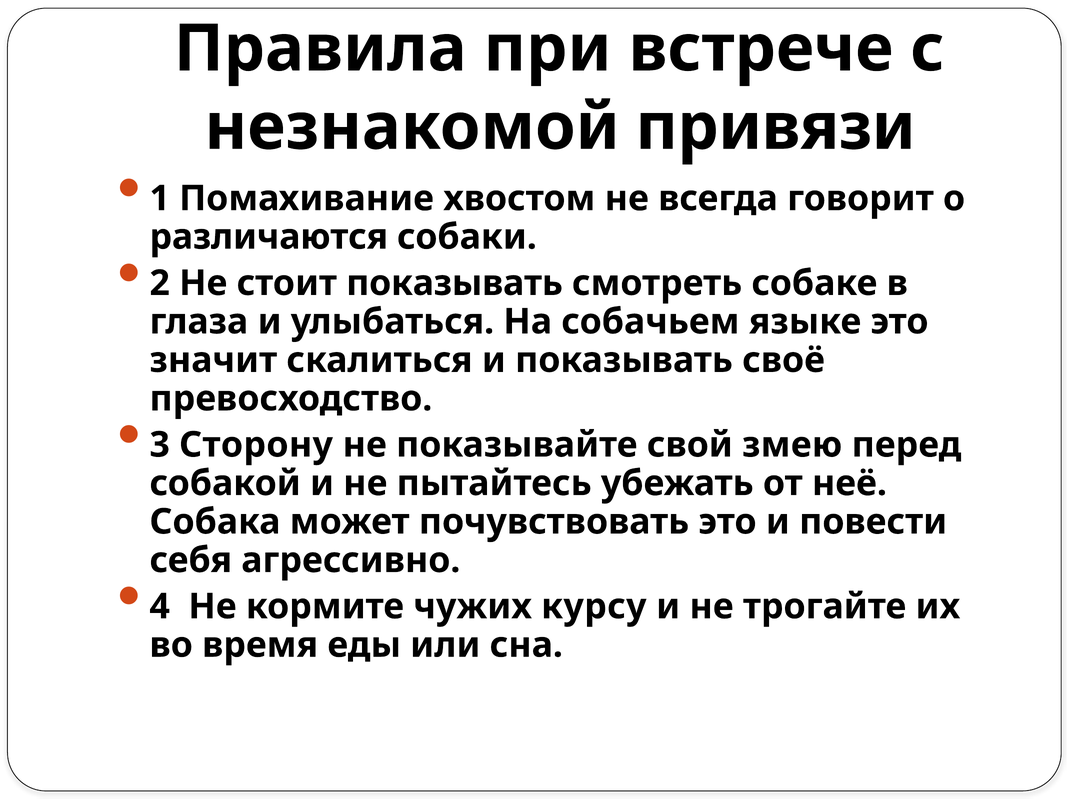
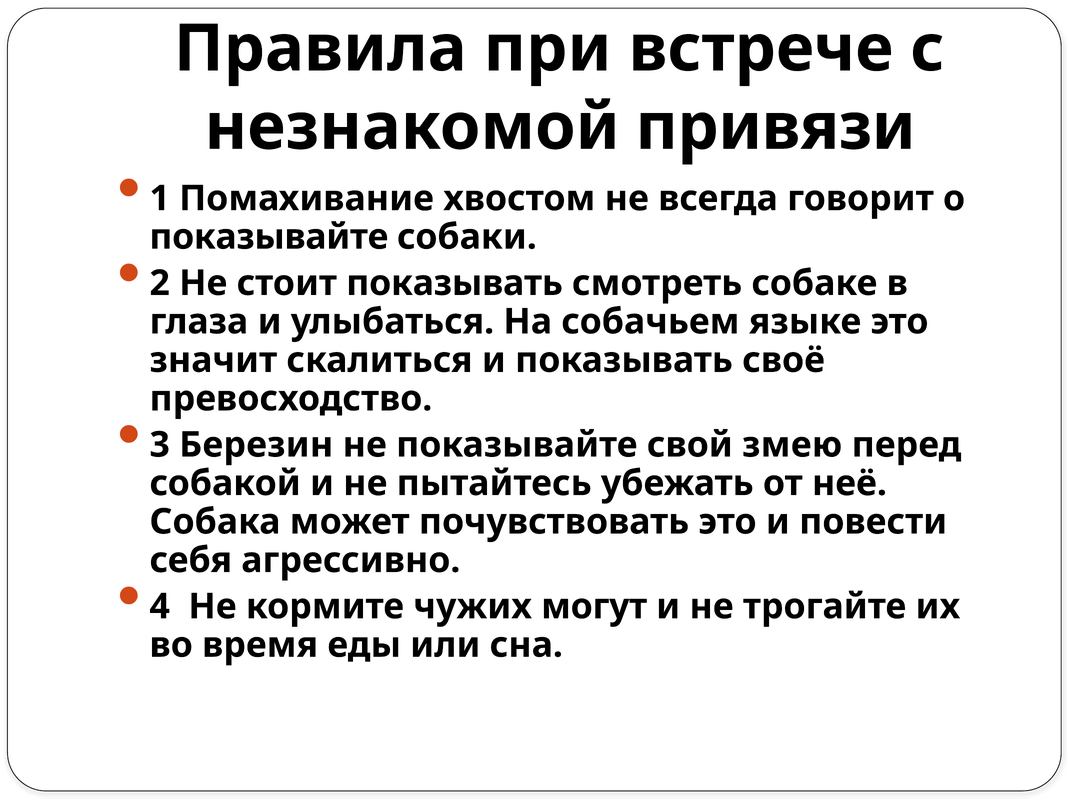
различаются at (269, 237): различаются -> показывайте
Сторону: Сторону -> Березин
курсу: курсу -> могут
